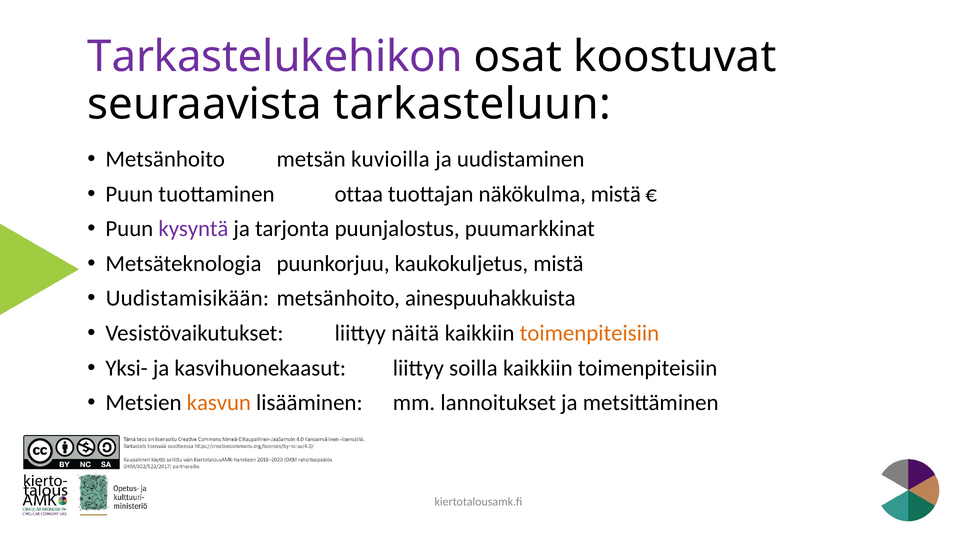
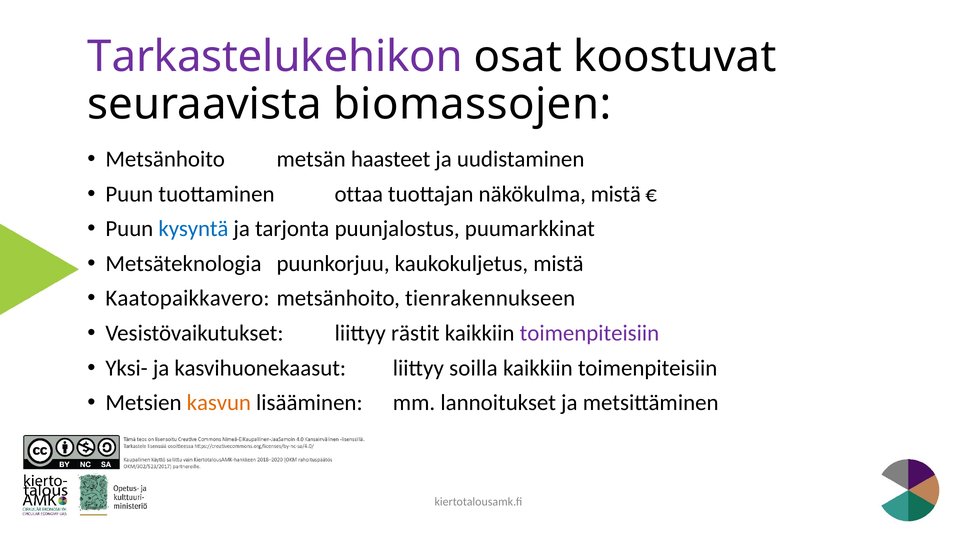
tarkasteluun: tarkasteluun -> biomassojen
kuvioilla: kuvioilla -> haasteet
kysyntä colour: purple -> blue
Uudistamisikään: Uudistamisikään -> Kaatopaikkavero
ainespuuhakkuista: ainespuuhakkuista -> tienrakennukseen
näitä: näitä -> rästit
toimenpiteisiin at (589, 333) colour: orange -> purple
